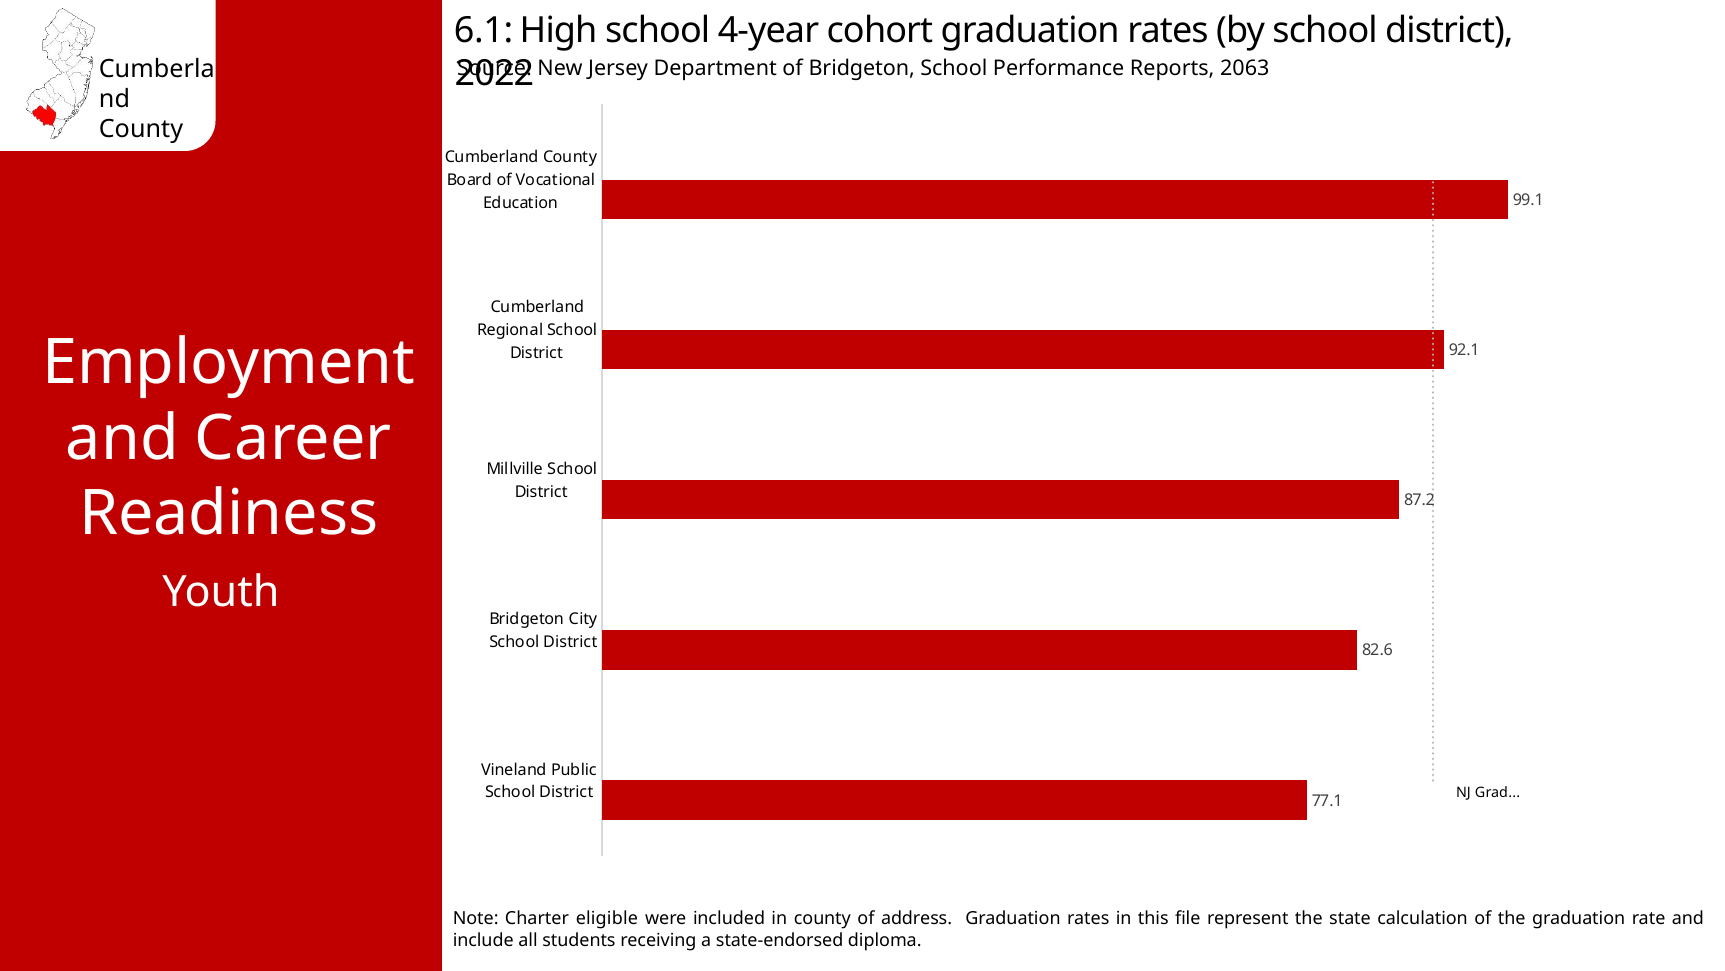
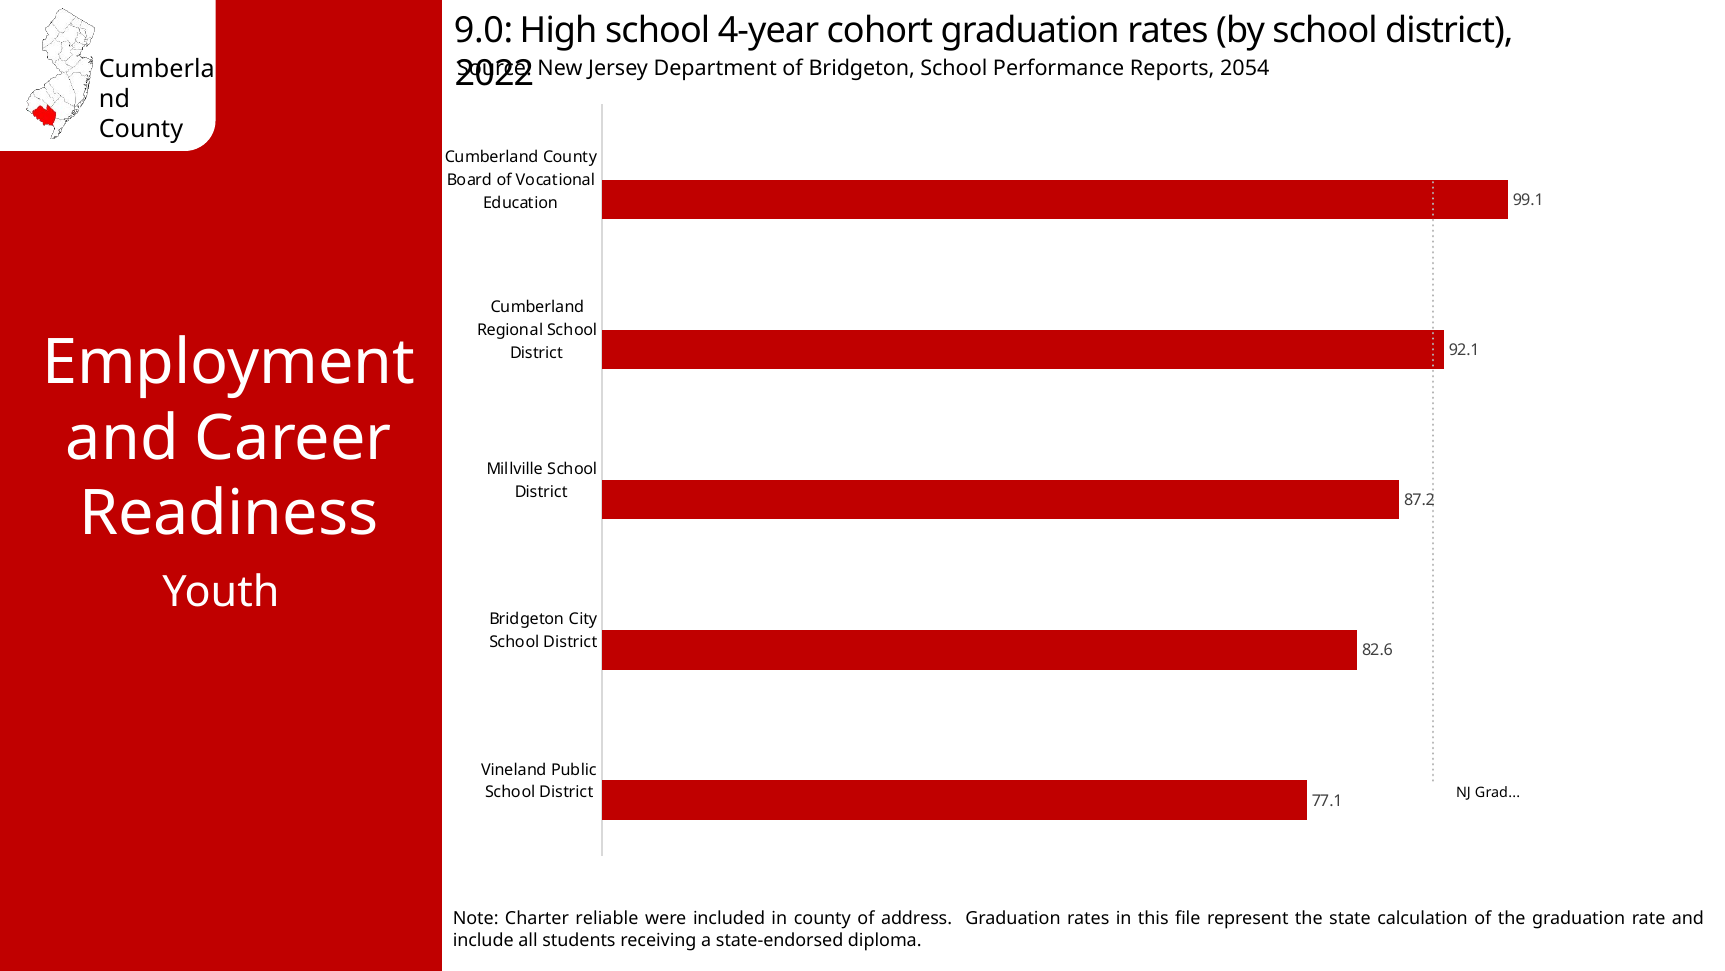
6.1: 6.1 -> 9.0
2063: 2063 -> 2054
eligible: eligible -> reliable
